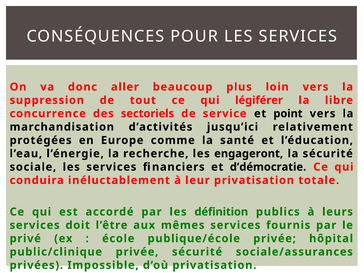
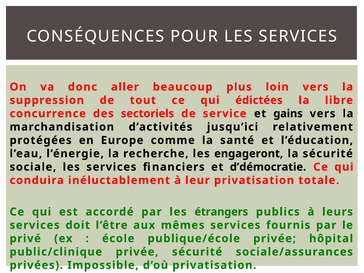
légiférer: légiférer -> édictées
point: point -> gains
définition: définition -> étrangers
